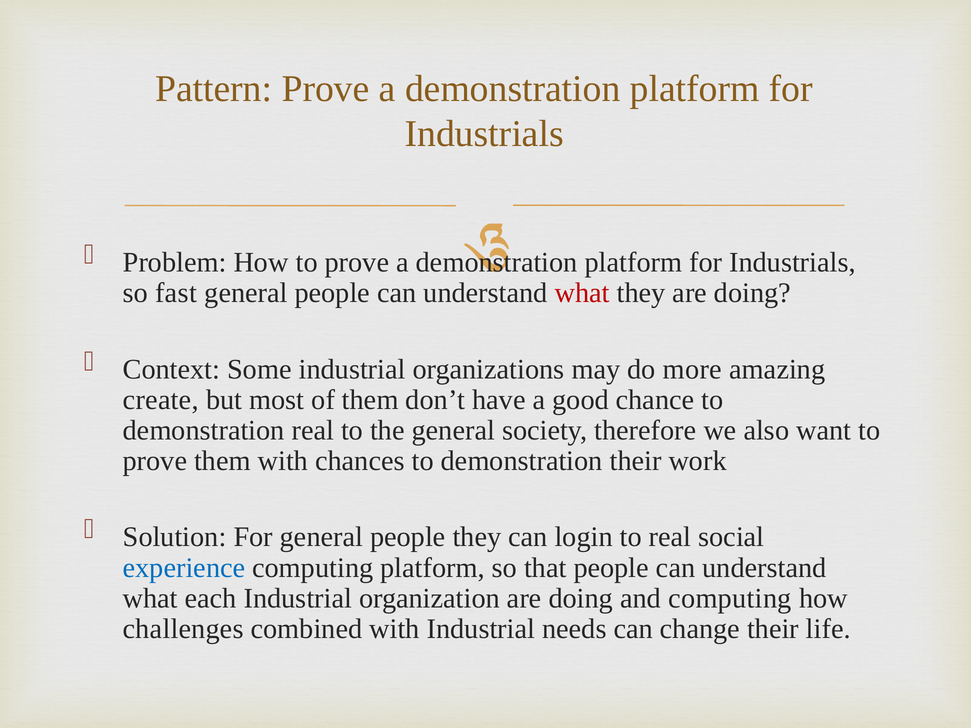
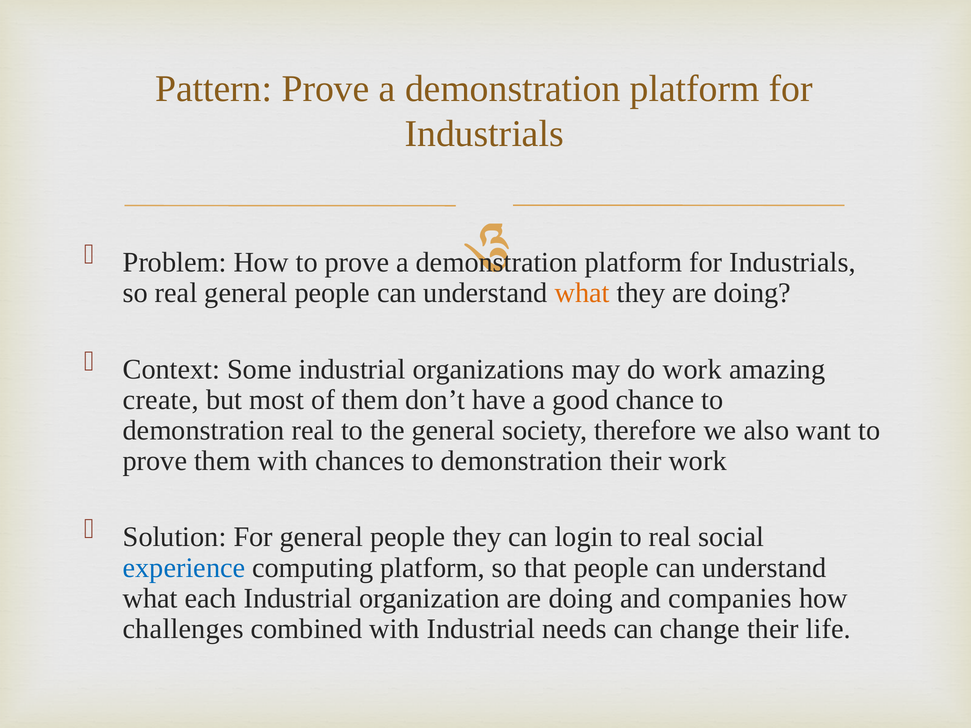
so fast: fast -> real
what at (582, 293) colour: red -> orange
do more: more -> work
and computing: computing -> companies
